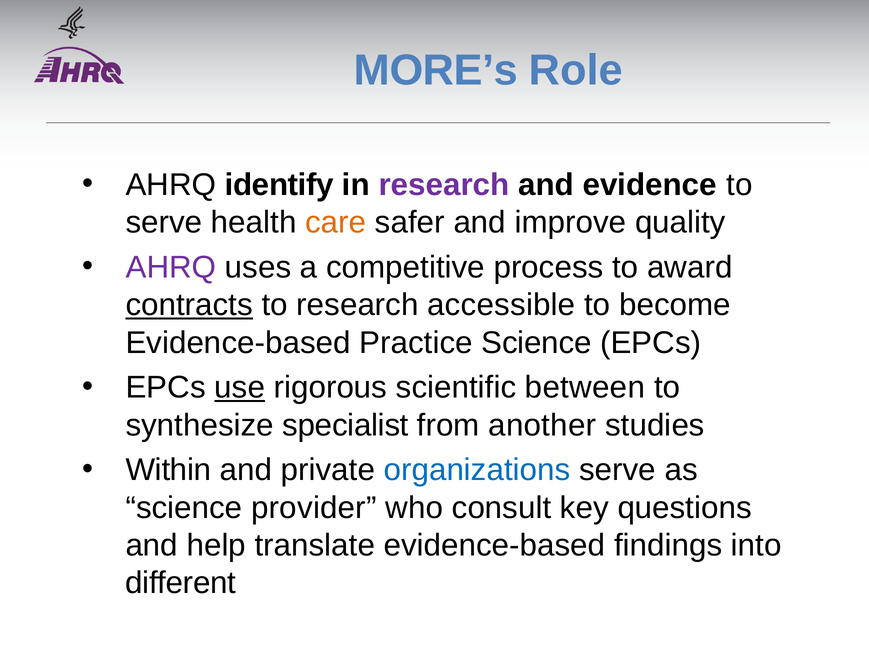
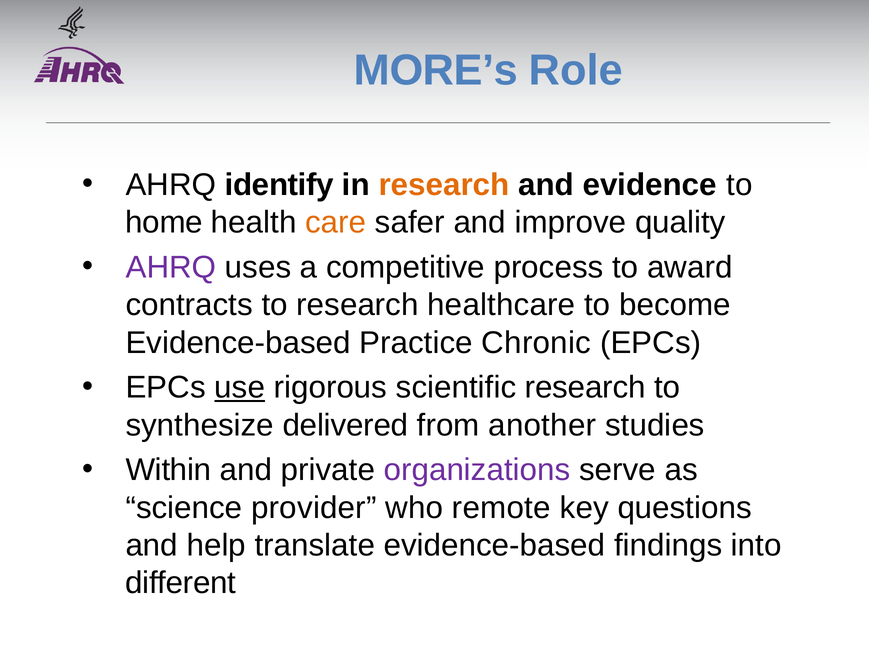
research at (444, 185) colour: purple -> orange
serve at (164, 222): serve -> home
contracts underline: present -> none
accessible: accessible -> healthcare
Practice Science: Science -> Chronic
scientific between: between -> research
specialist: specialist -> delivered
organizations colour: blue -> purple
consult: consult -> remote
